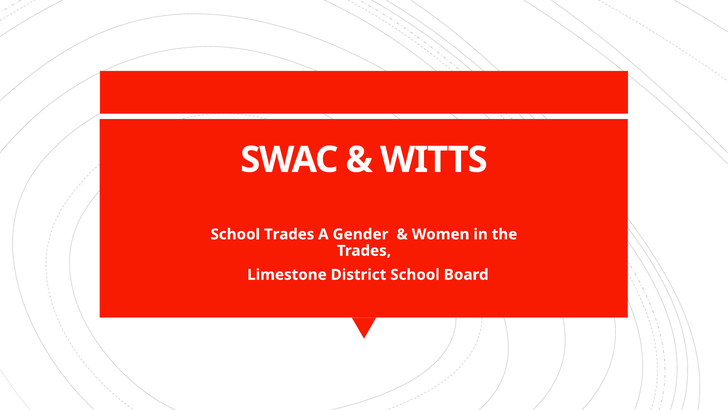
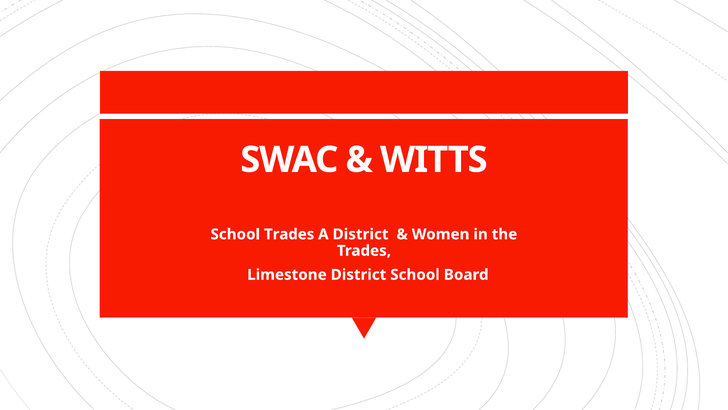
A Gender: Gender -> District
